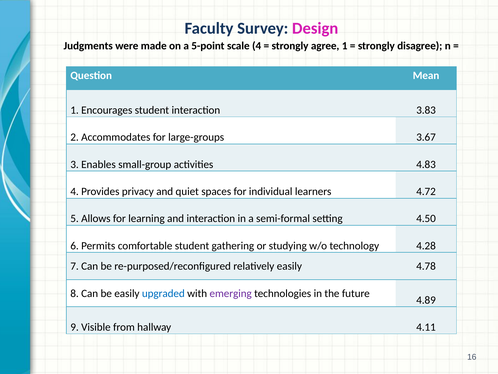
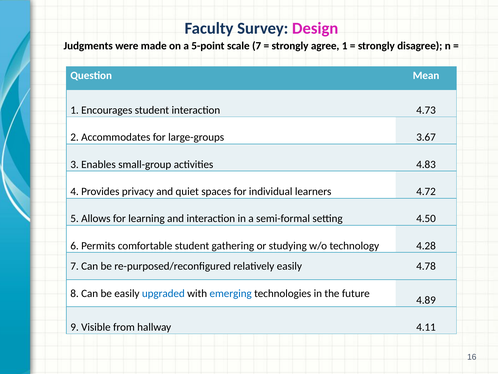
scale 4: 4 -> 7
3.83: 3.83 -> 4.73
emerging colour: purple -> blue
